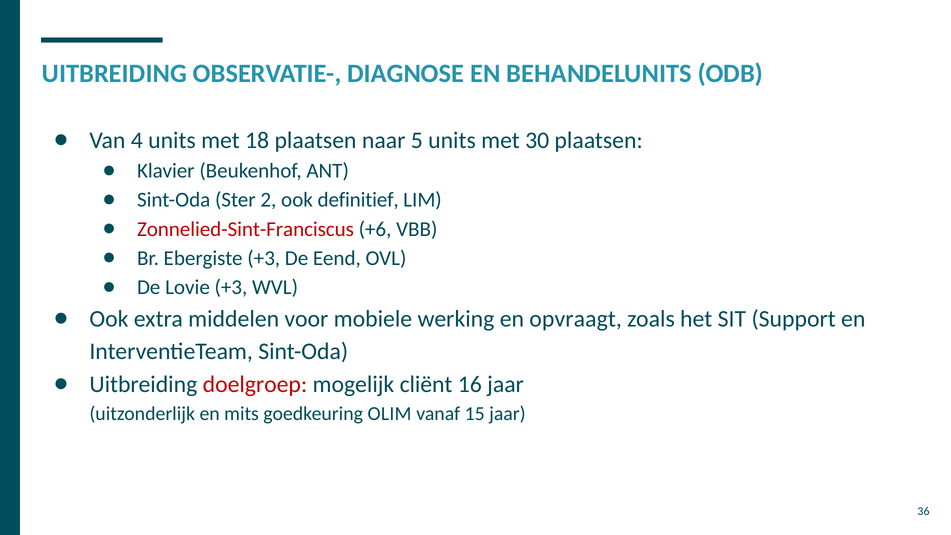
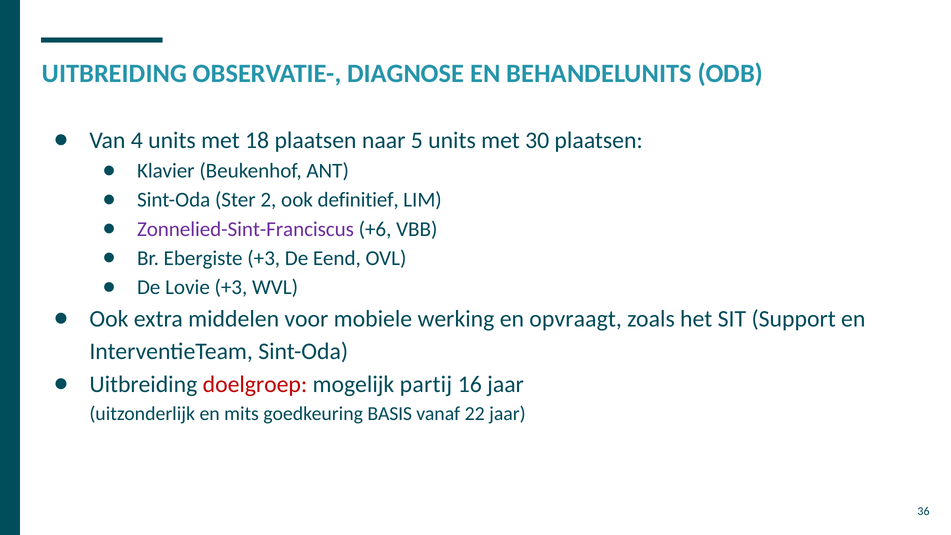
Zonnelied-Sint-Franciscus colour: red -> purple
cliënt: cliënt -> partij
OLIM: OLIM -> BASIS
15: 15 -> 22
